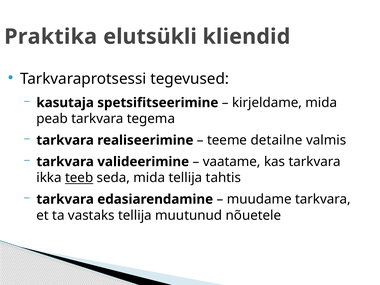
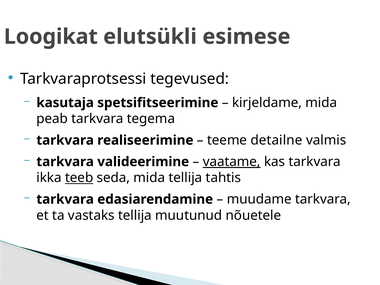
Praktika: Praktika -> Loogikat
kliendid: kliendid -> esimese
vaatame underline: none -> present
